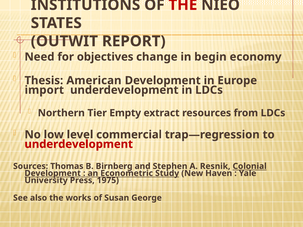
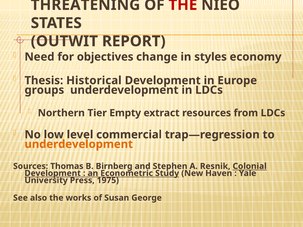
INSTITUTIONS: INSTITUTIONS -> THREATENING
begin: begin -> styles
American: American -> Historical
import: import -> groups
underdevelopment at (79, 144) colour: red -> orange
